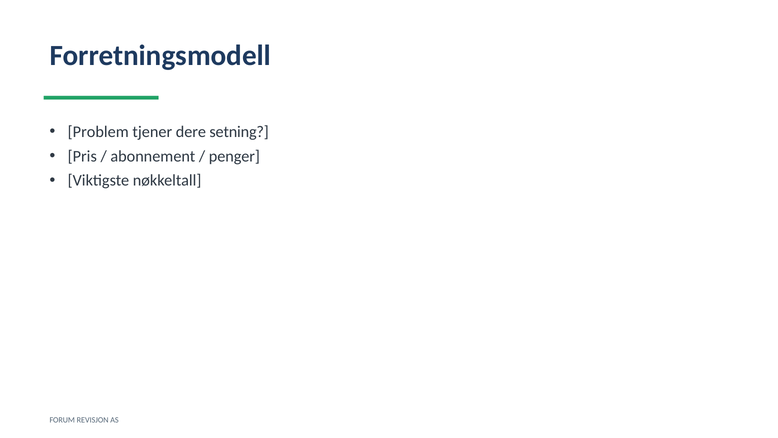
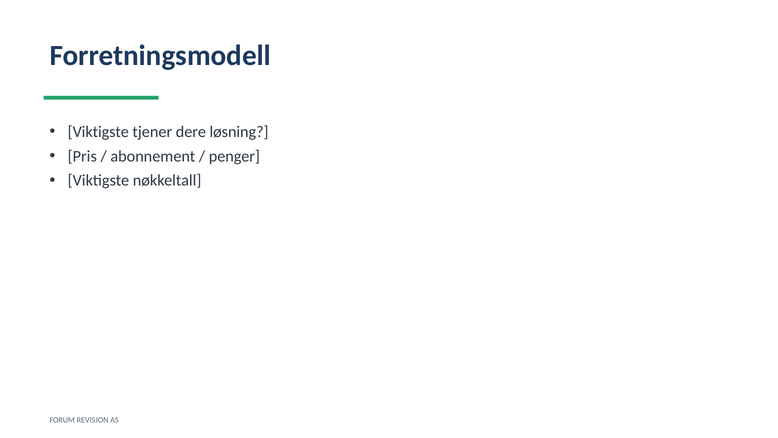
Problem at (98, 132): Problem -> Viktigste
setning: setning -> løsning
